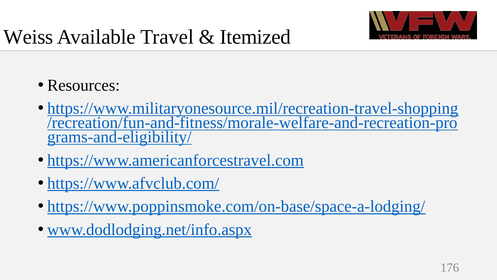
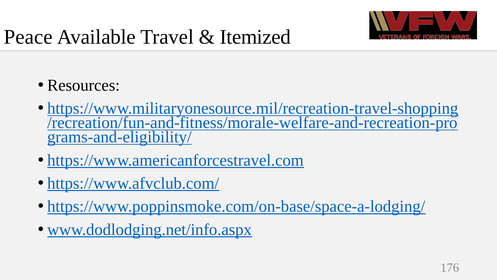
Weiss: Weiss -> Peace
